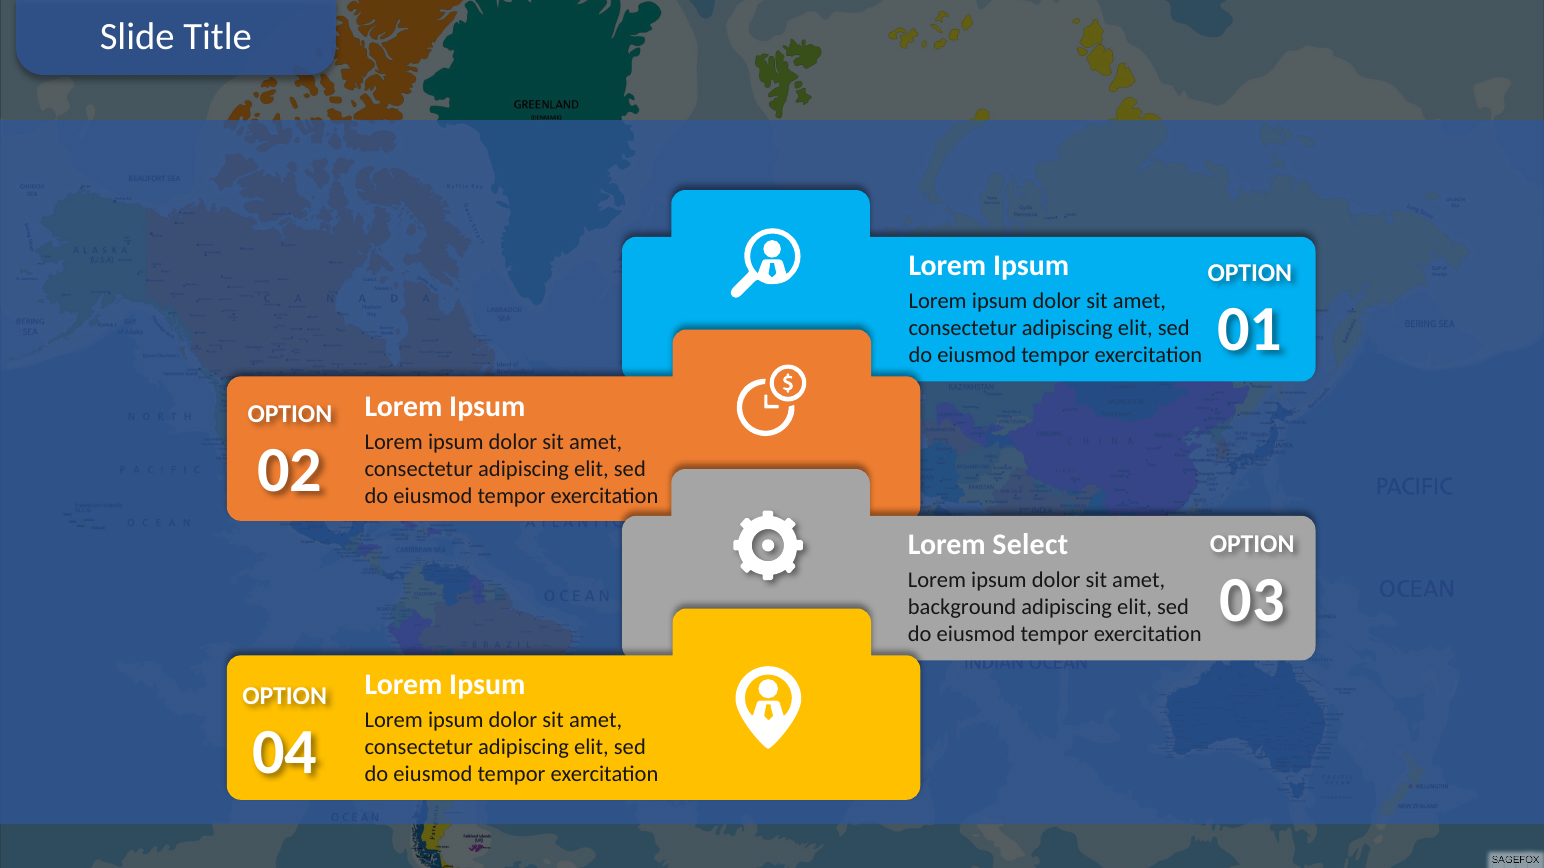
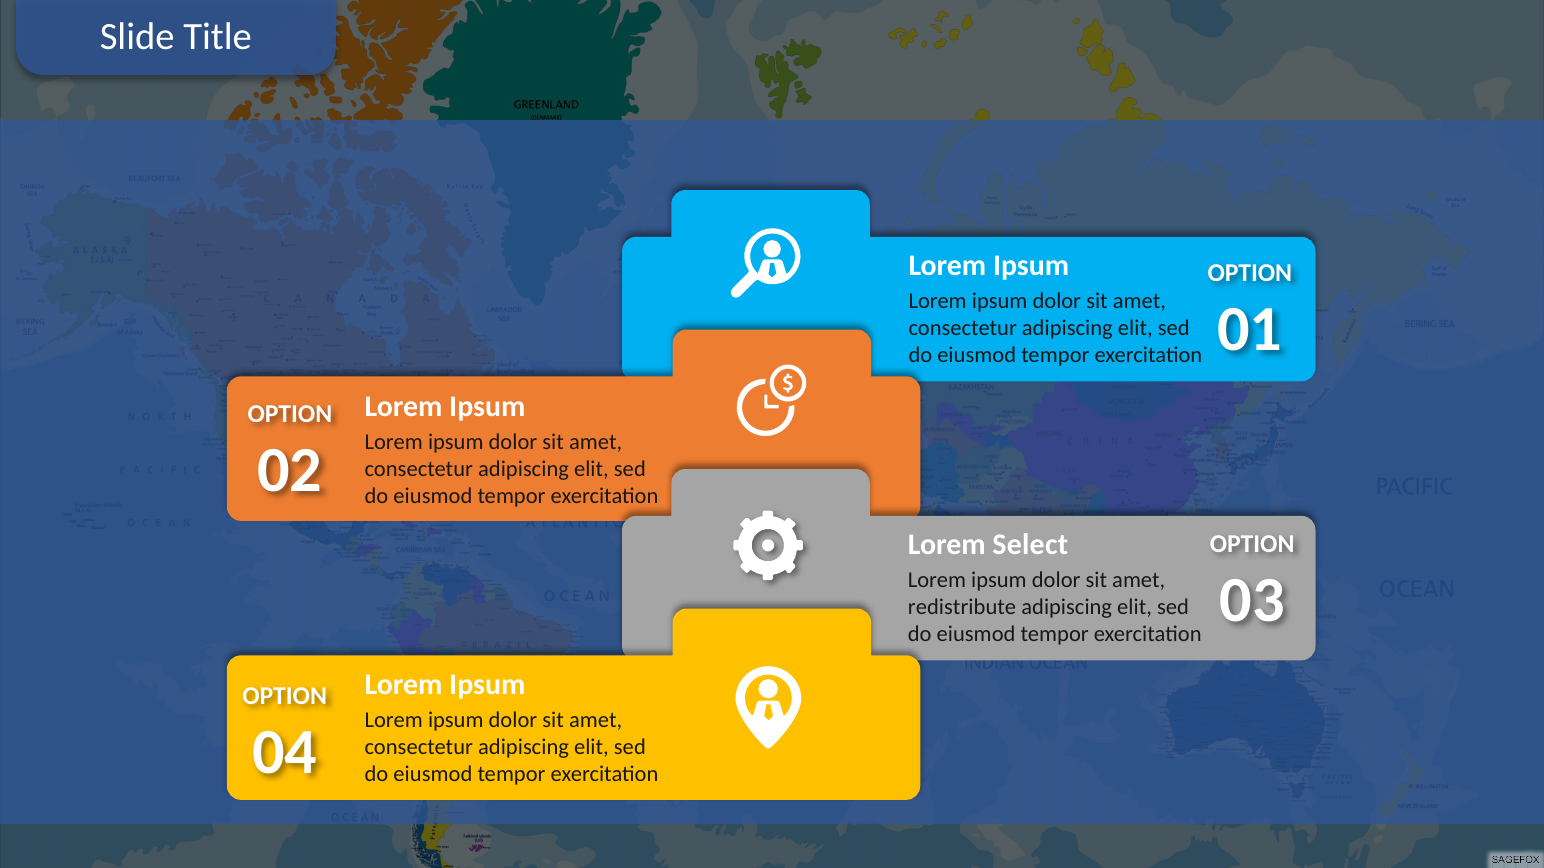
background: background -> redistribute
